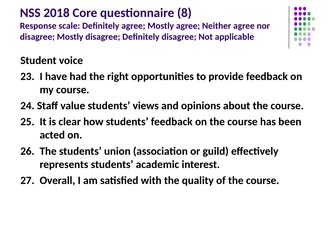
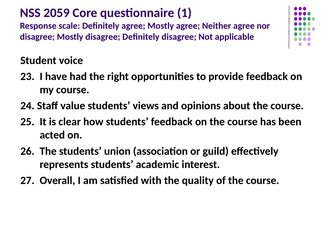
2018: 2018 -> 2059
8: 8 -> 1
